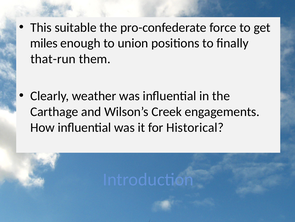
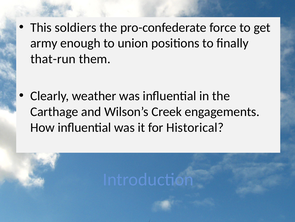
suitable: suitable -> soldiers
miles: miles -> army
